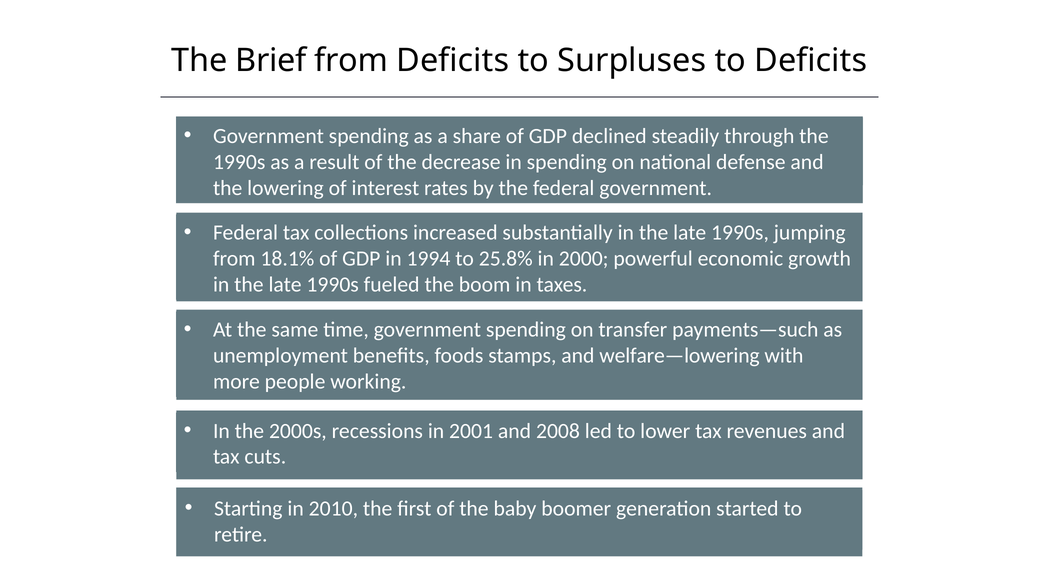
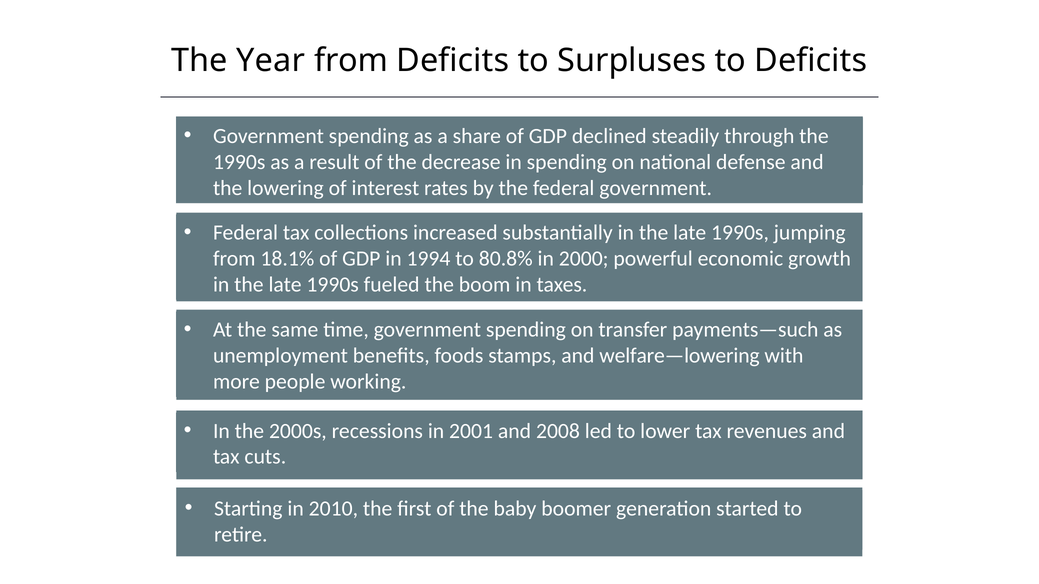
Brief: Brief -> Year
25.8%: 25.8% -> 80.8%
